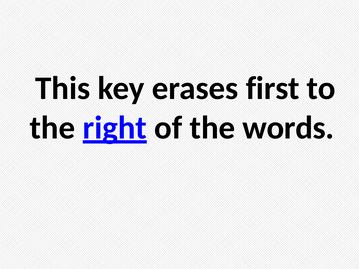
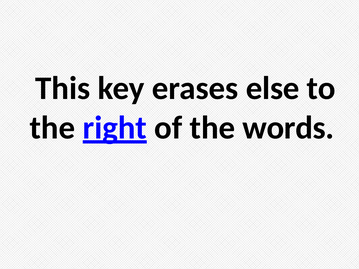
first: first -> else
